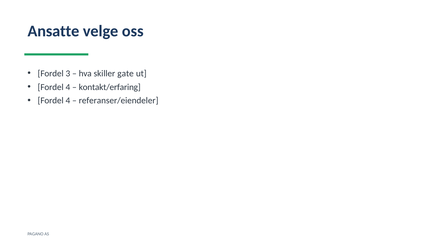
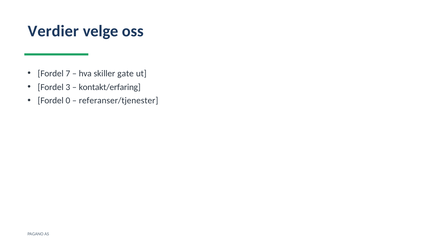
Ansatte: Ansatte -> Verdier
3: 3 -> 7
4 at (68, 87): 4 -> 3
4 at (68, 100): 4 -> 0
referanser/eiendeler: referanser/eiendeler -> referanser/tjenester
